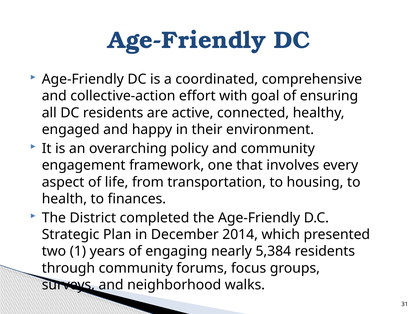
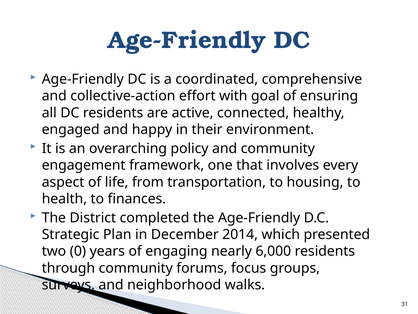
1: 1 -> 0
5,384: 5,384 -> 6,000
